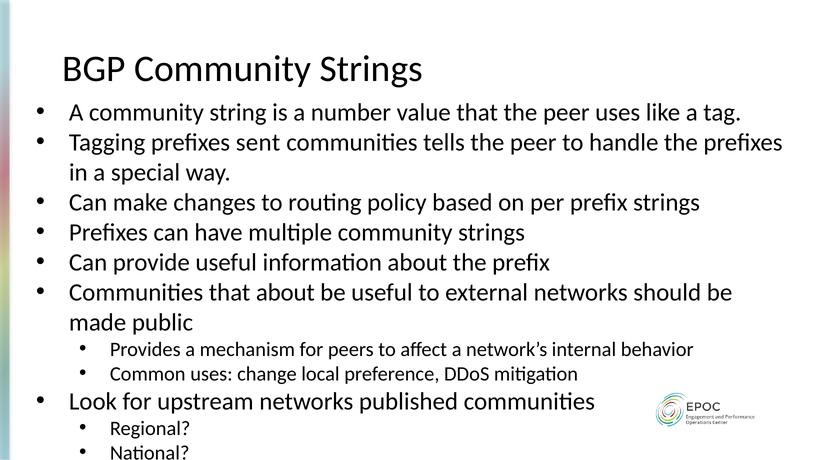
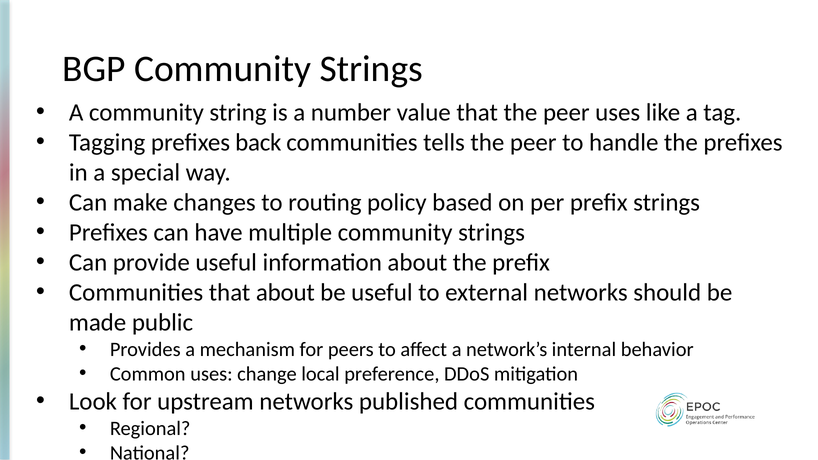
sent: sent -> back
